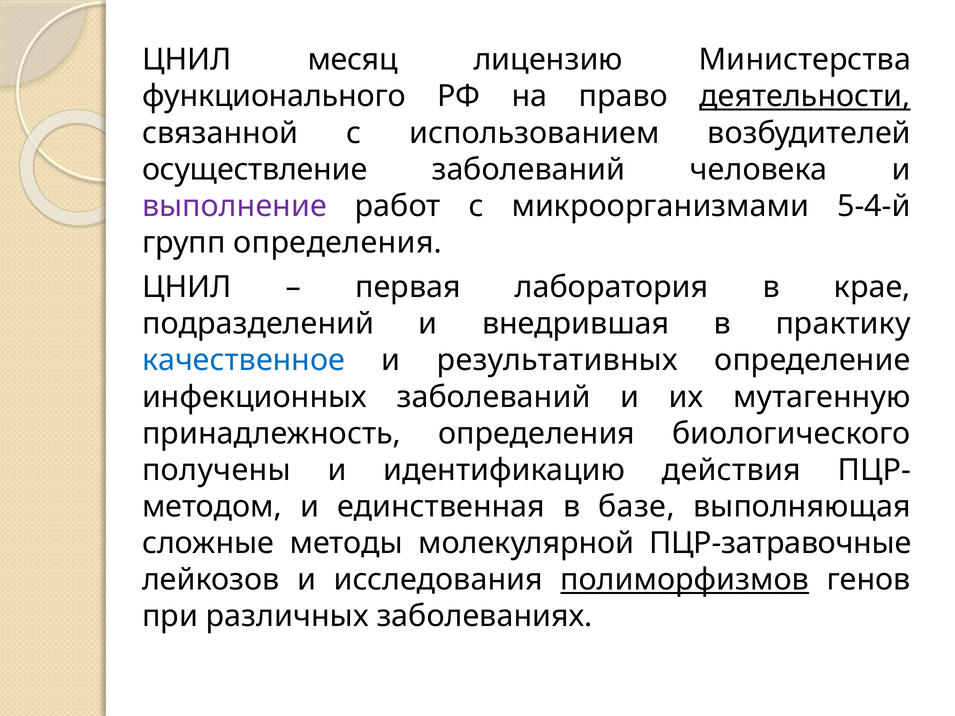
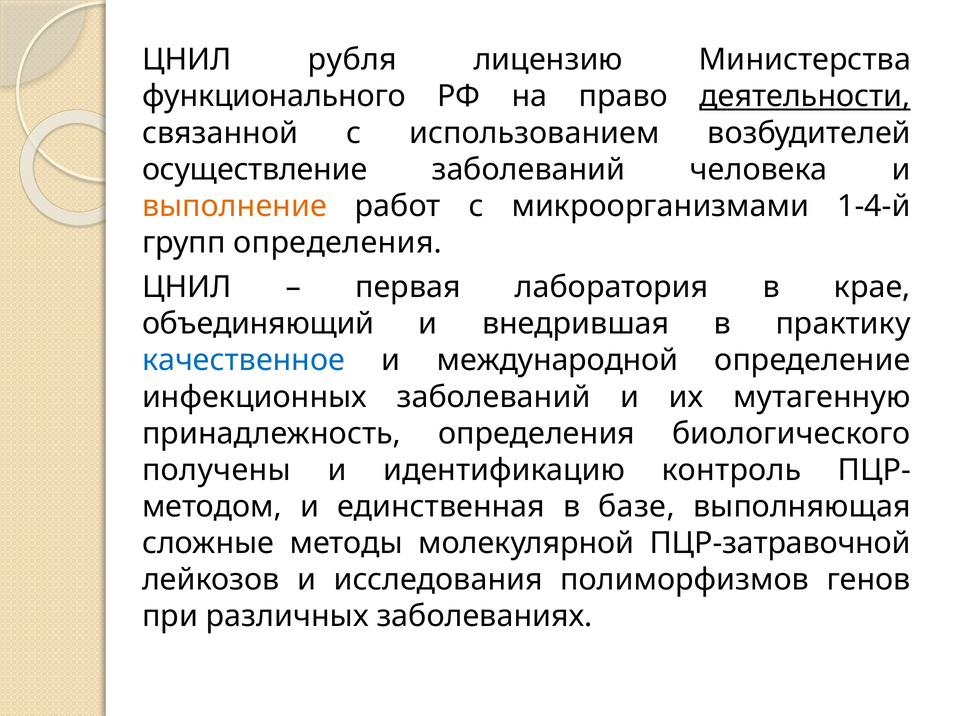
месяц: месяц -> рубля
выполнение colour: purple -> orange
5-4-й: 5-4-й -> 1-4-й
подразделений: подразделений -> объединяющий
результативных: результативных -> международной
действия: действия -> контроль
ПЦР-затравочные: ПЦР-затравочные -> ПЦР-затравочной
полиморфизмов underline: present -> none
